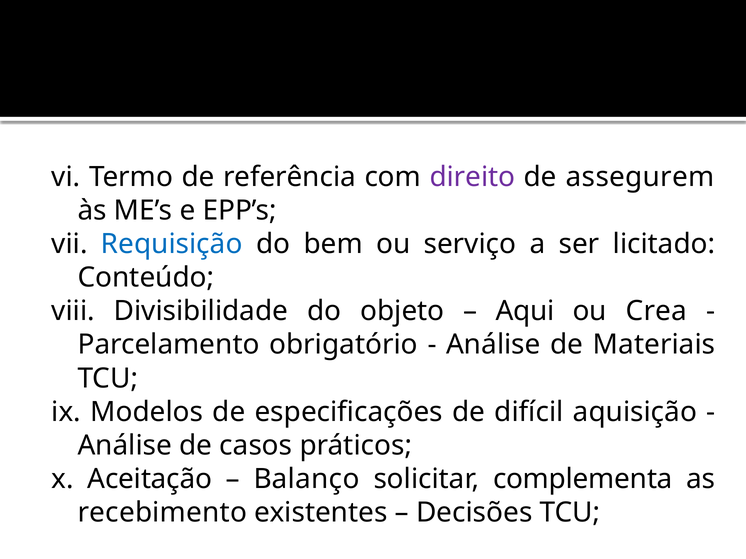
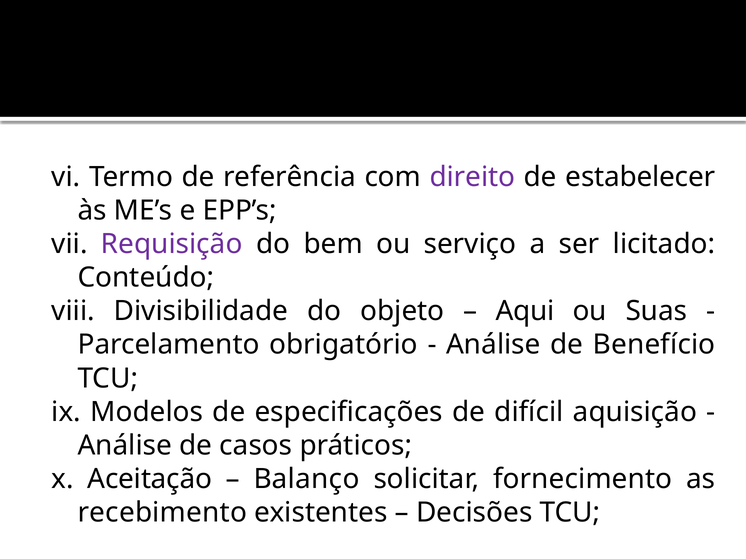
assegurem: assegurem -> estabelecer
Requisição colour: blue -> purple
Crea: Crea -> Suas
Materiais: Materiais -> Benefício
complementa: complementa -> fornecimento
